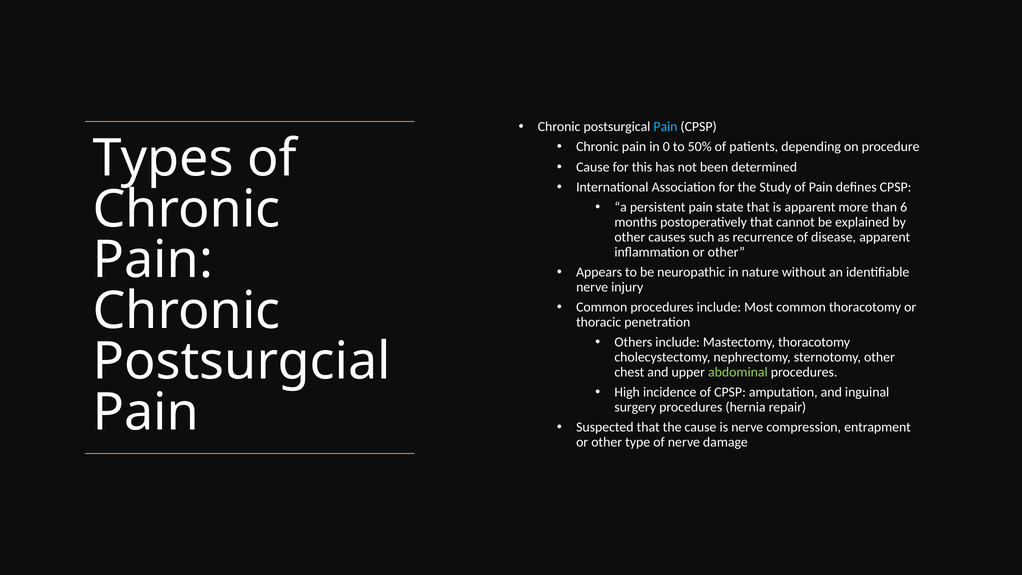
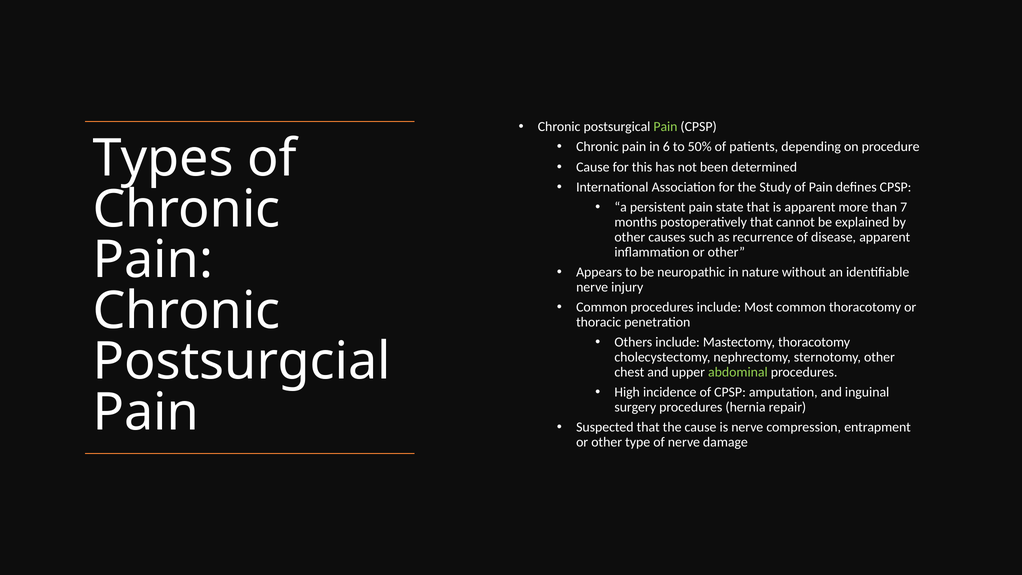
Pain at (665, 127) colour: light blue -> light green
0: 0 -> 6
6: 6 -> 7
